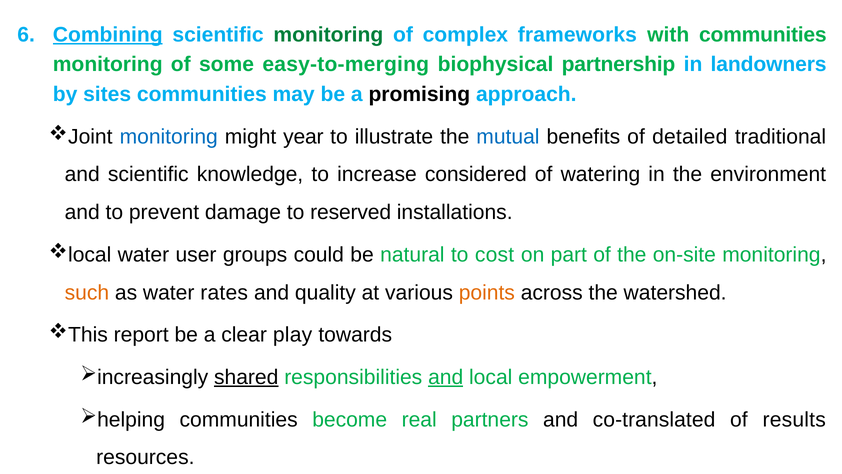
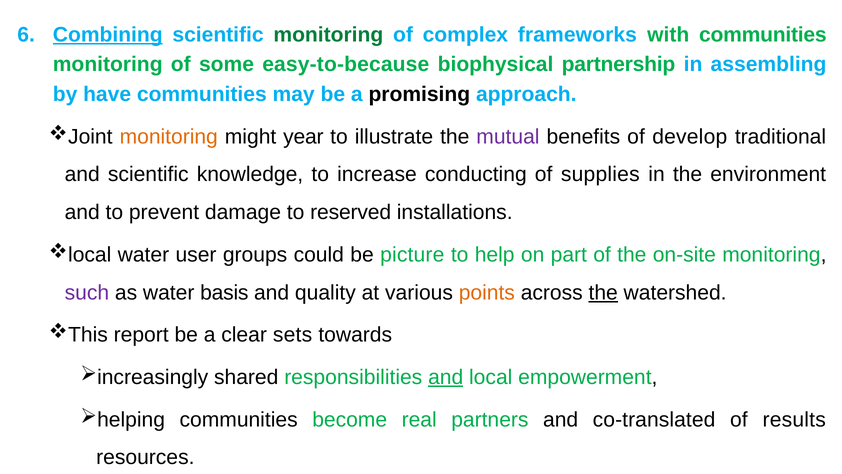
easy-to-merging: easy-to-merging -> easy-to-because
landowners: landowners -> assembling
sites: sites -> have
monitoring at (169, 137) colour: blue -> orange
mutual colour: blue -> purple
detailed: detailed -> develop
considered: considered -> conducting
watering: watering -> supplies
natural: natural -> picture
cost: cost -> help
such colour: orange -> purple
rates: rates -> basis
the at (603, 292) underline: none -> present
play: play -> sets
shared underline: present -> none
